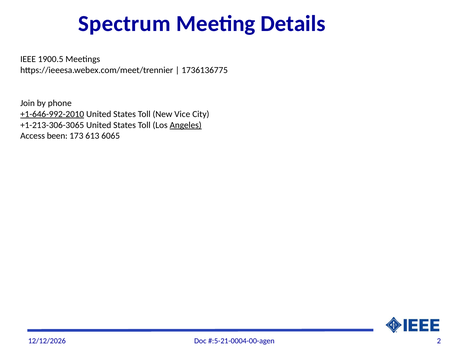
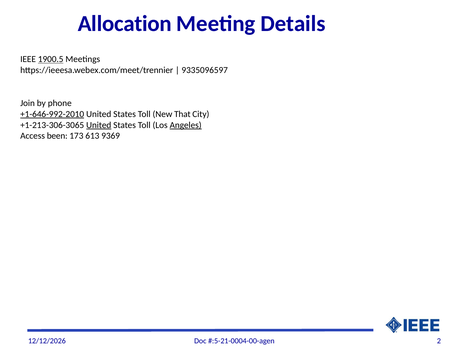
Spectrum: Spectrum -> Allocation
1900.5 underline: none -> present
1736136775: 1736136775 -> 9335096597
Vice: Vice -> That
United at (99, 125) underline: none -> present
6065: 6065 -> 9369
